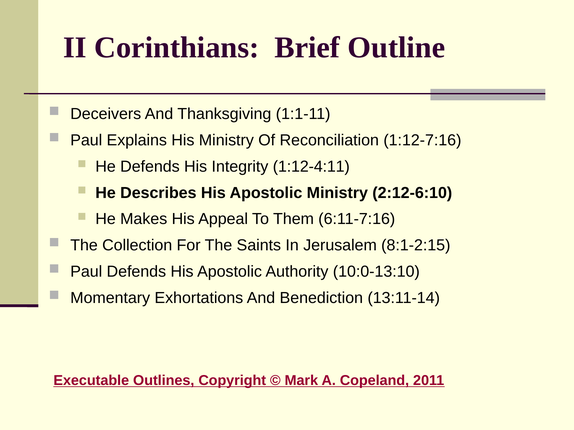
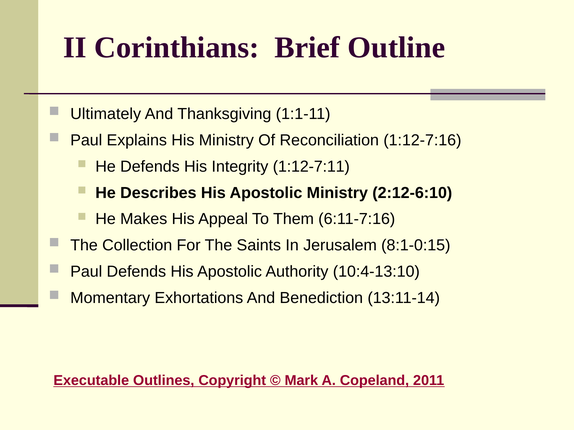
Deceivers: Deceivers -> Ultimately
1:12-4:11: 1:12-4:11 -> 1:12-7:11
8:1-2:15: 8:1-2:15 -> 8:1-0:15
10:0-13:10: 10:0-13:10 -> 10:4-13:10
